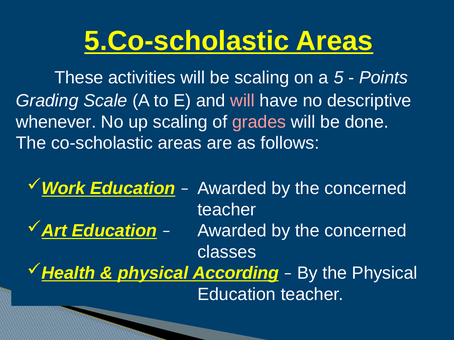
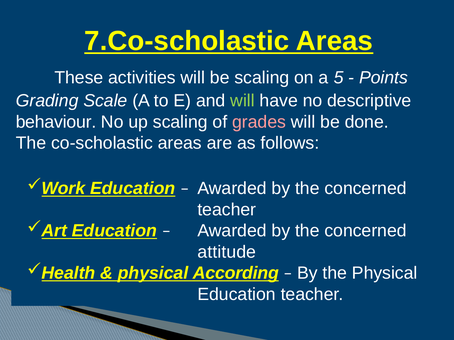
5.Co-scholastic: 5.Co-scholastic -> 7.Co-scholastic
will at (243, 101) colour: pink -> light green
whenever: whenever -> behaviour
classes: classes -> attitude
